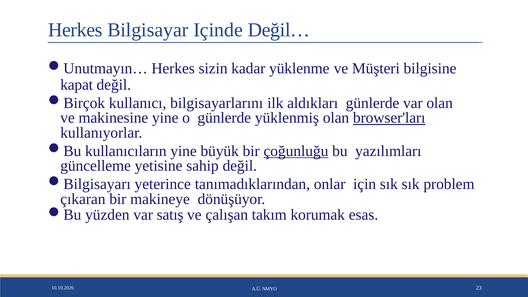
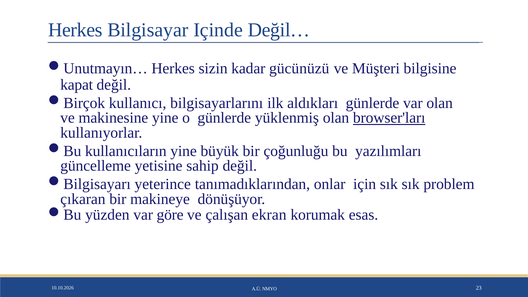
yüklenme: yüklenme -> gücünüzü
çoğunluğu underline: present -> none
satış: satış -> göre
takım: takım -> ekran
